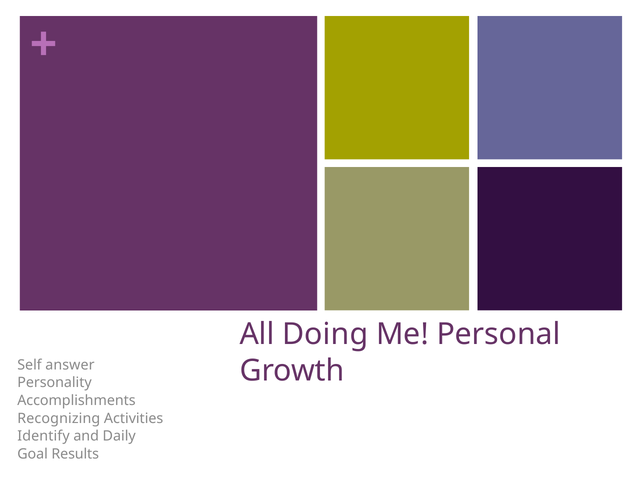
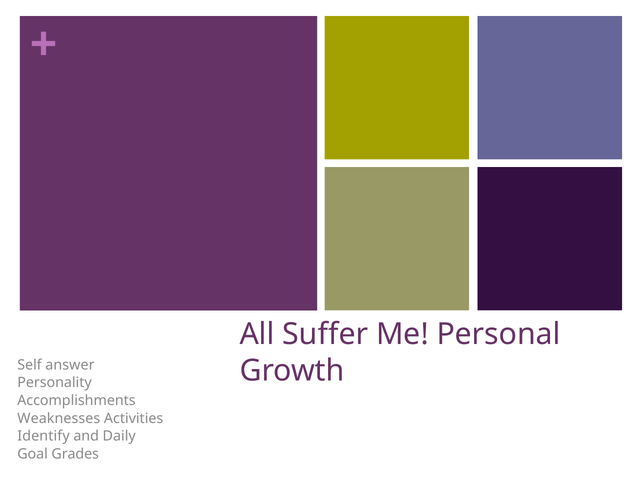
Doing: Doing -> Suffer
Recognizing: Recognizing -> Weaknesses
Results: Results -> Grades
